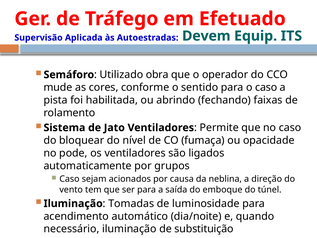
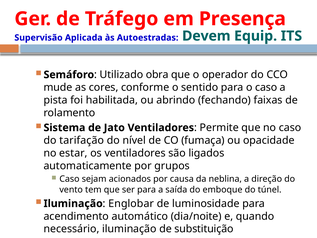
Efetuado: Efetuado -> Presença
bloquear: bloquear -> tarifação
pode: pode -> estar
Tomadas: Tomadas -> Englobar
